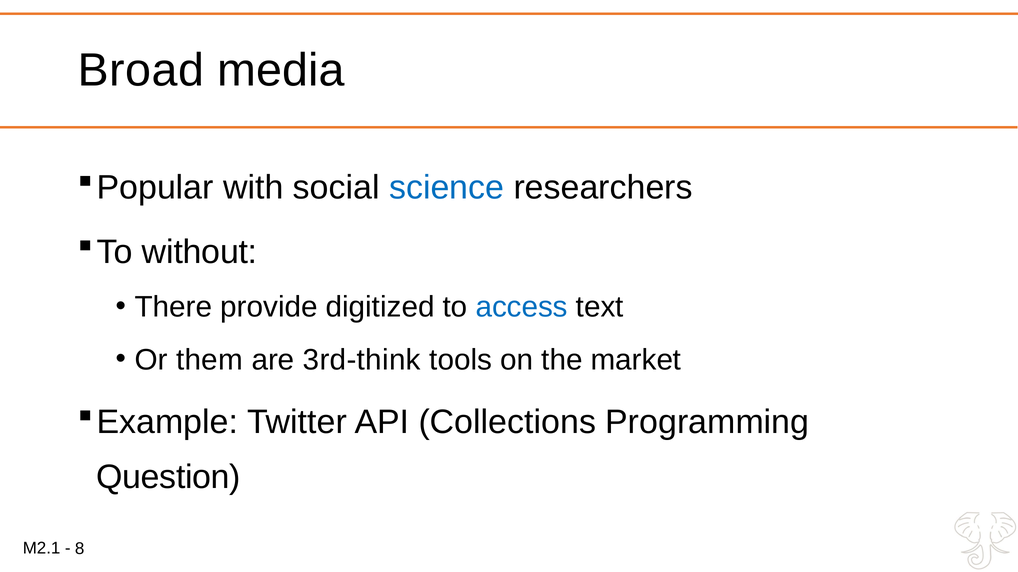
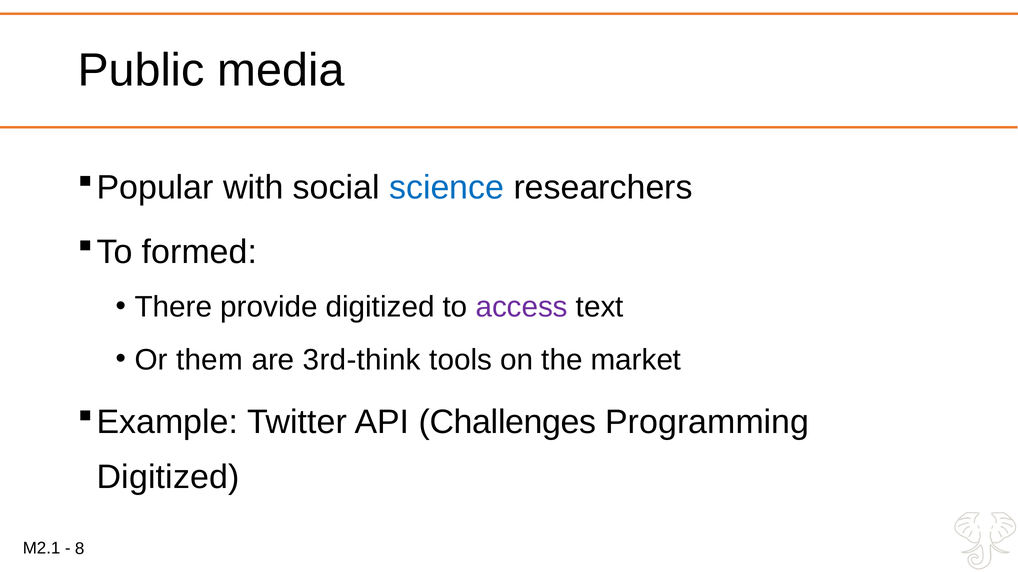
Broad: Broad -> Public
without: without -> formed
access colour: blue -> purple
Collections: Collections -> Challenges
Question at (169, 477): Question -> Digitized
